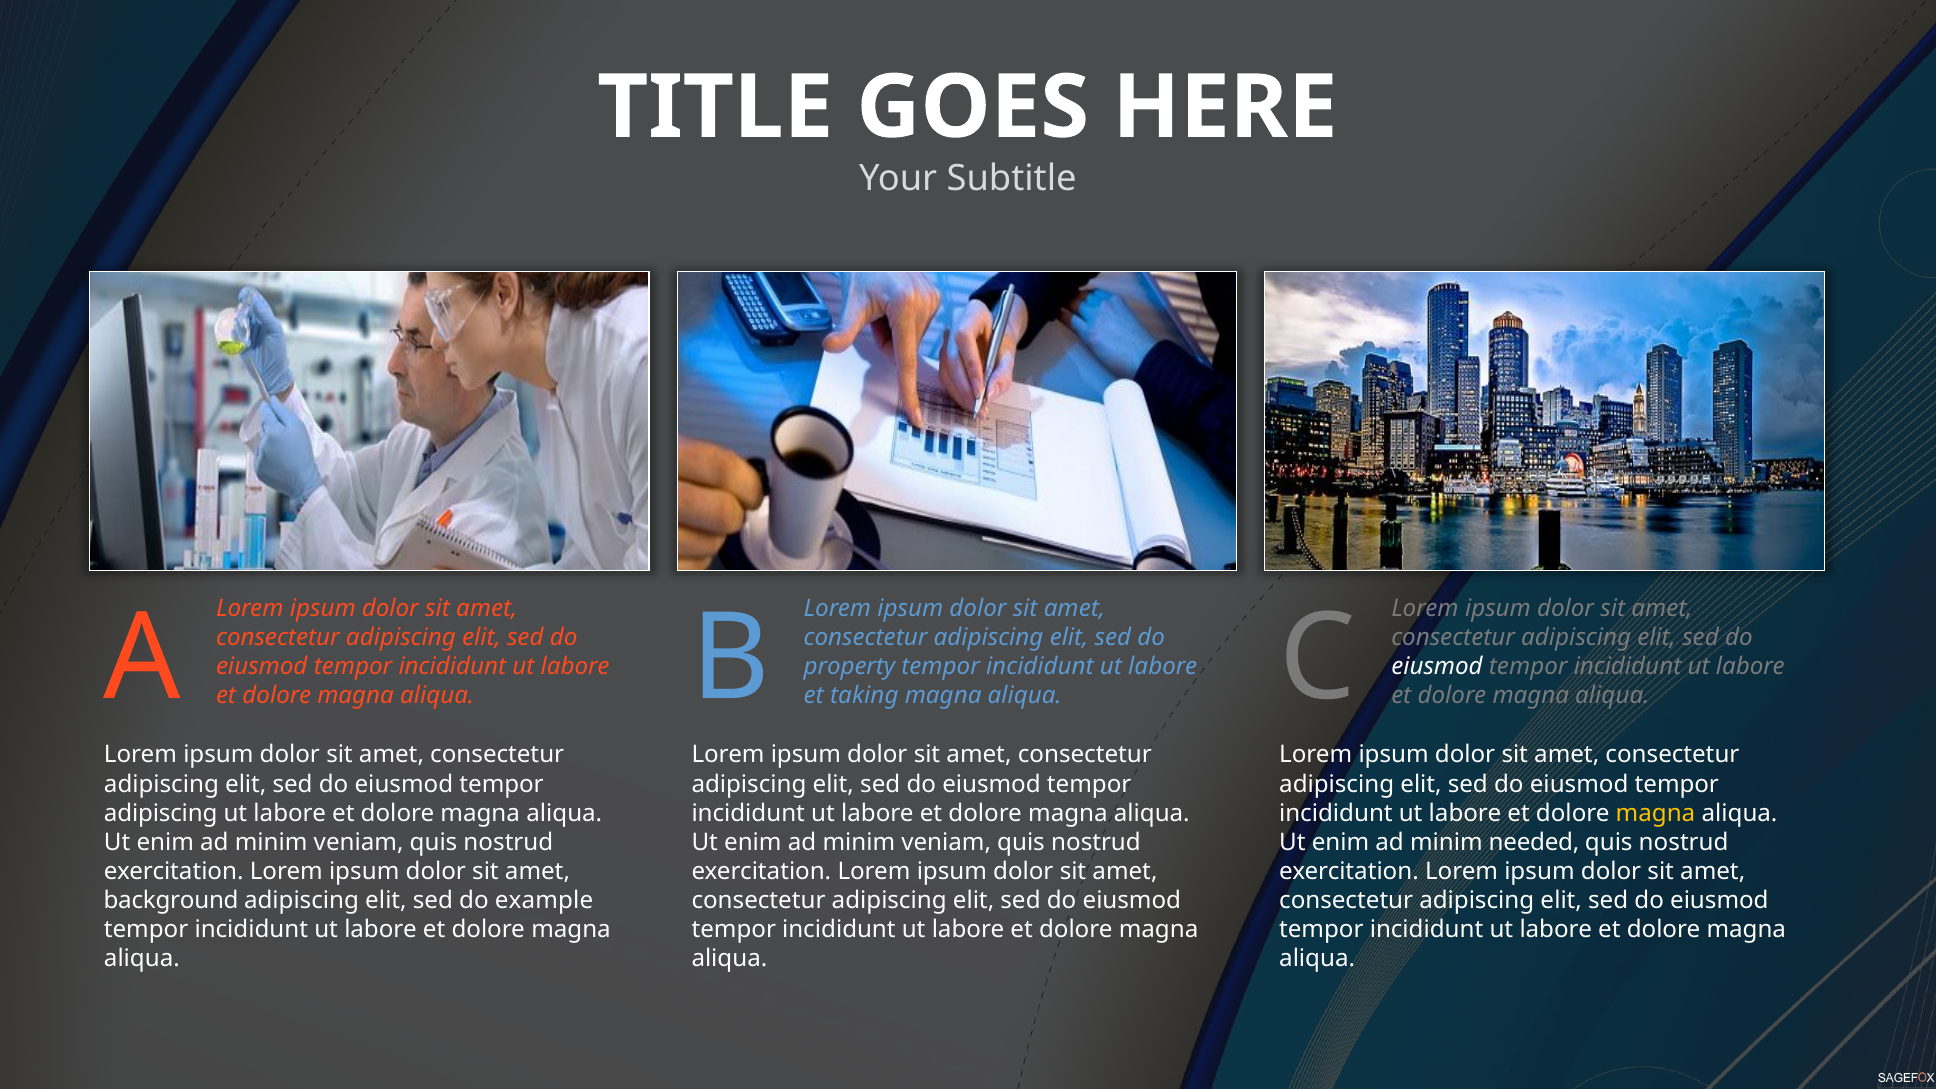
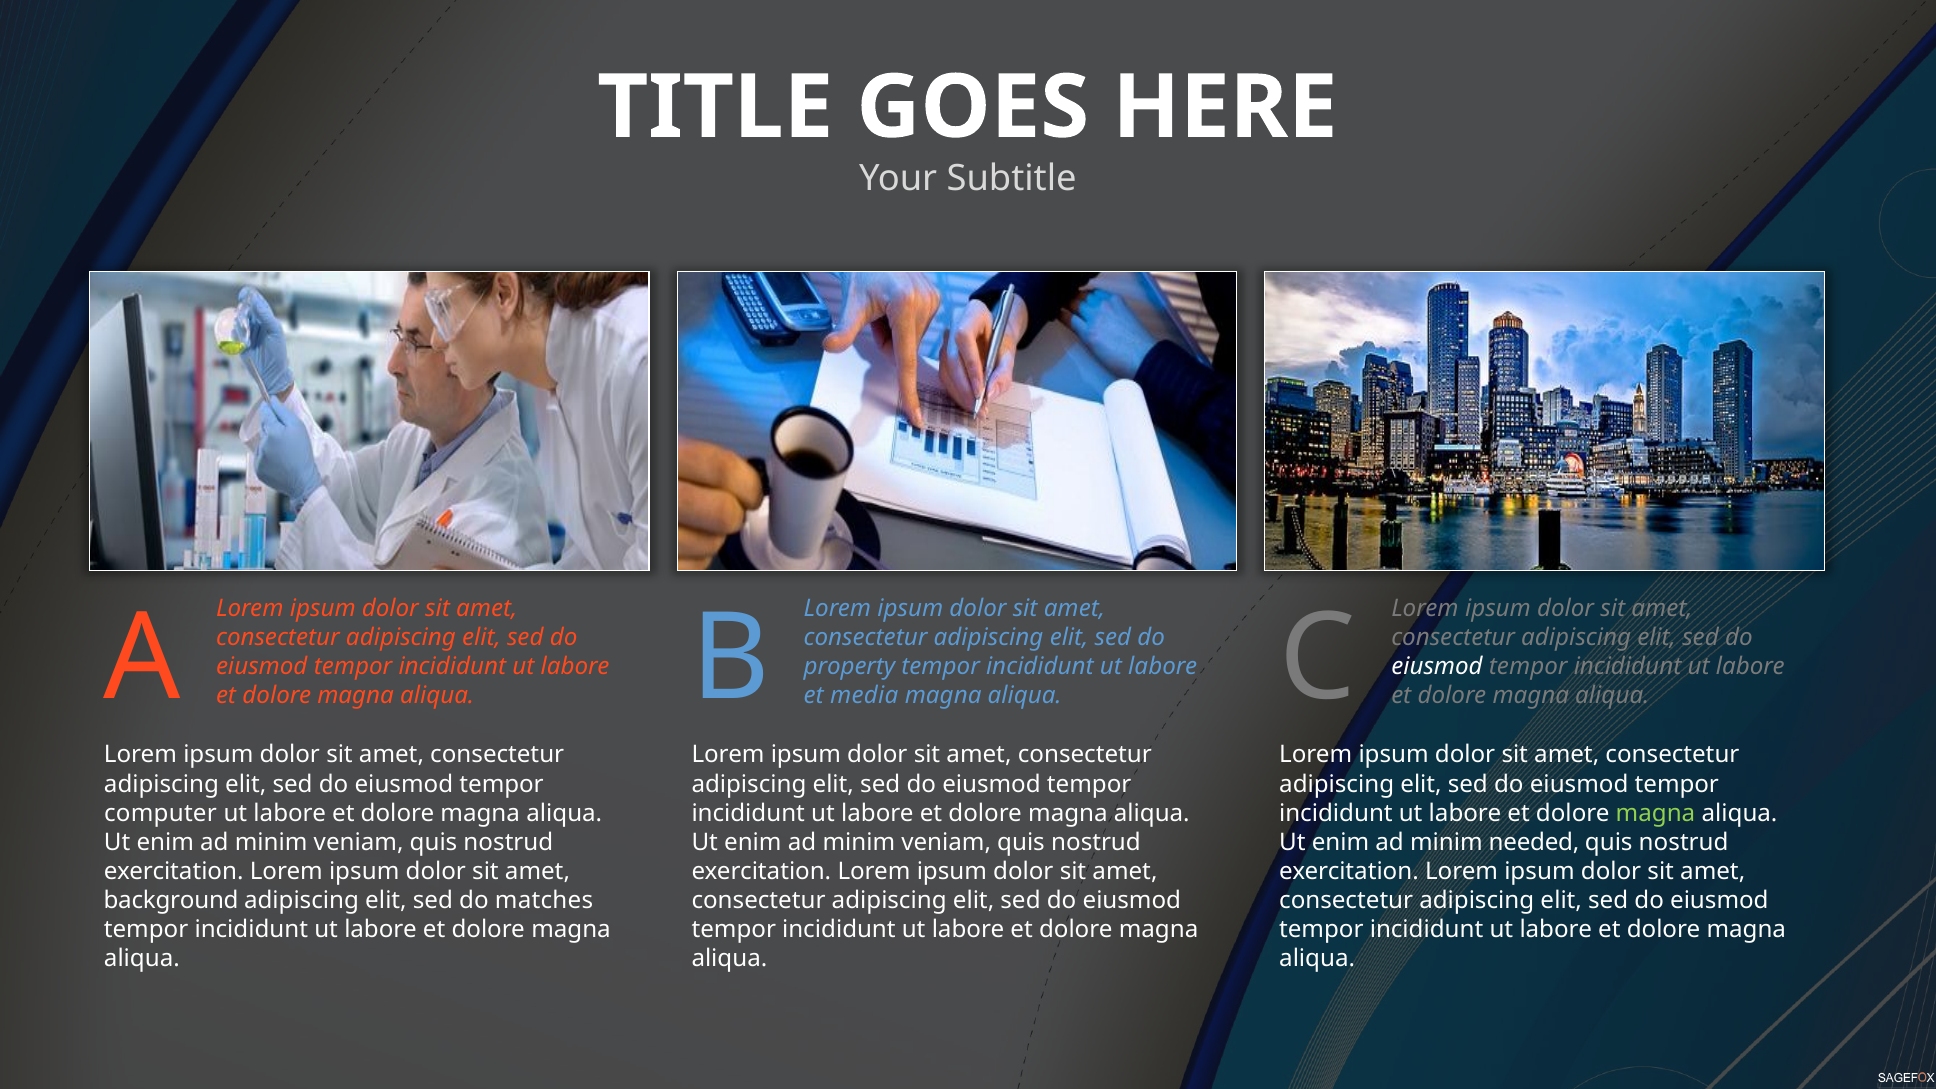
taking: taking -> media
adipiscing at (161, 813): adipiscing -> computer
magna at (1655, 813) colour: yellow -> light green
example: example -> matches
